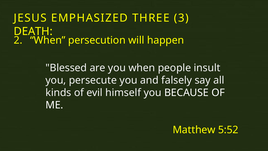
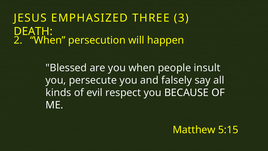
himself: himself -> respect
5:52: 5:52 -> 5:15
